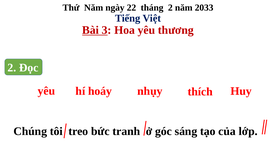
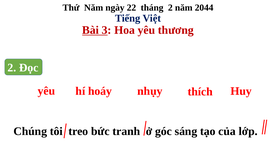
2033: 2033 -> 2044
